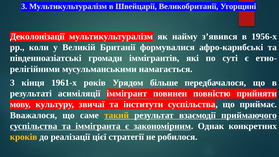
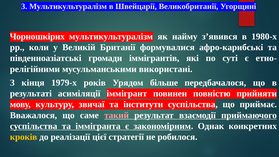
Деколонізації: Деколонізації -> Чорношкірих
1956-х: 1956-х -> 1980-х
намагається: намагається -> використані
1961-х: 1961-х -> 1979-х
такий colour: yellow -> pink
